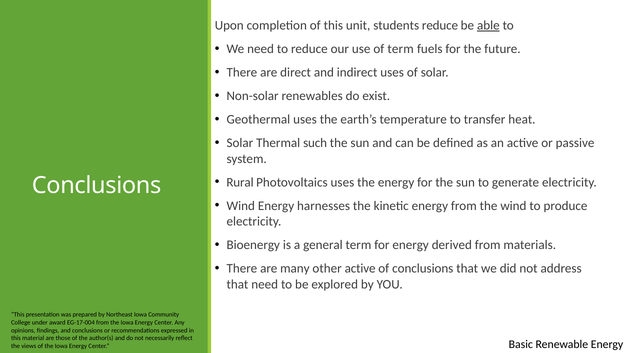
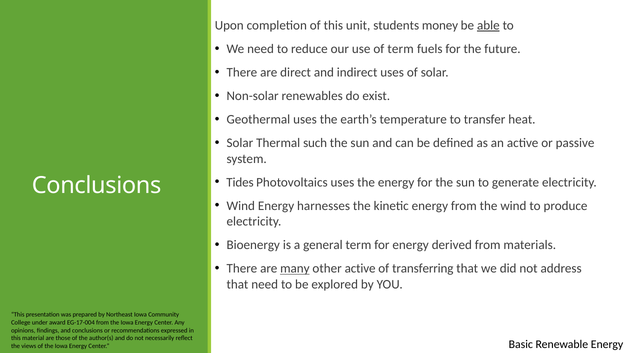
students reduce: reduce -> money
Rural: Rural -> Tides
many underline: none -> present
of conclusions: conclusions -> transferring
